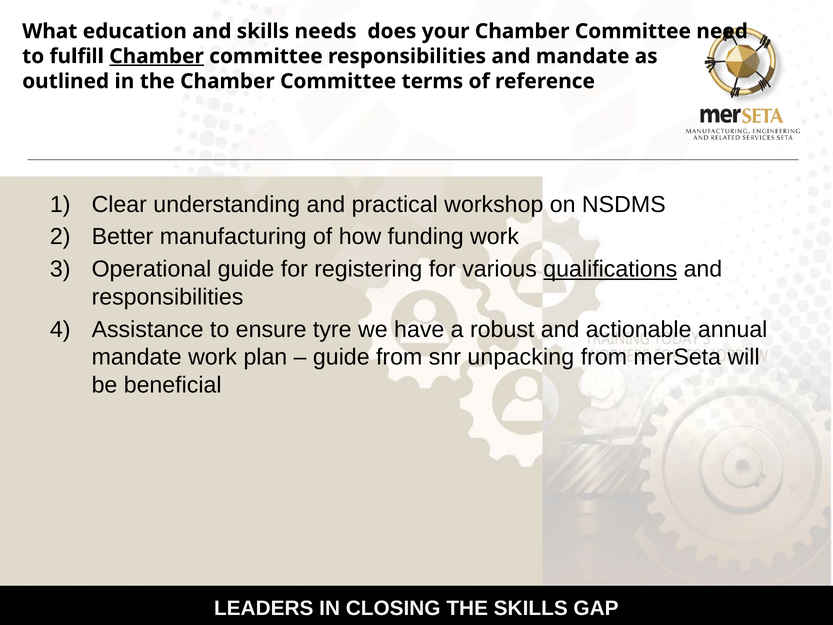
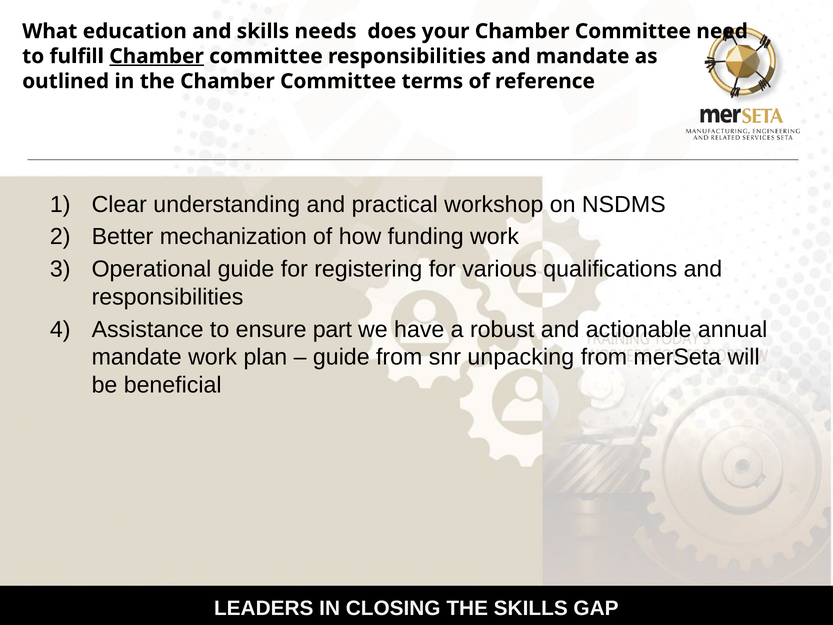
manufacturing: manufacturing -> mechanization
qualifications underline: present -> none
tyre: tyre -> part
